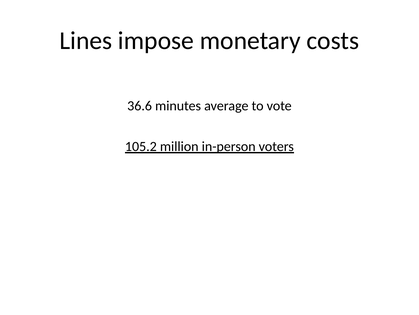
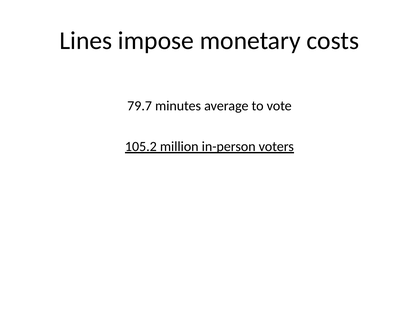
36.6: 36.6 -> 79.7
